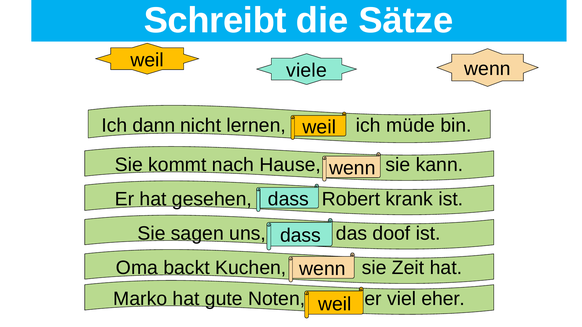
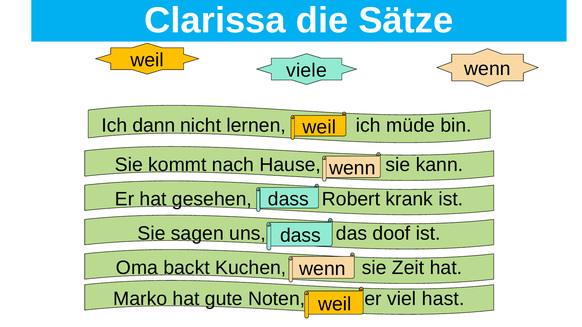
Schreibt: Schreibt -> Clarissa
eher: eher -> hast
